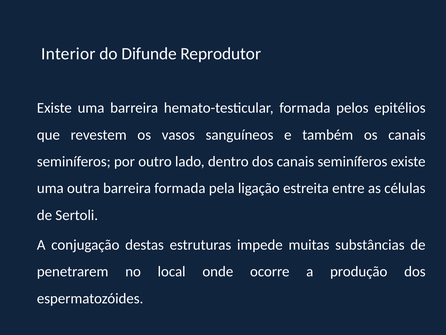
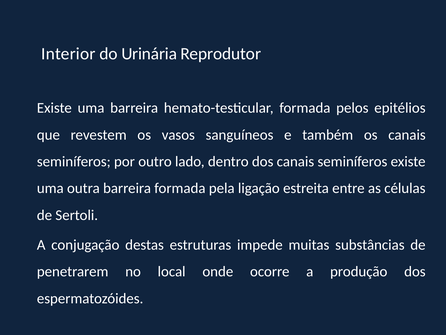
Difunde: Difunde -> Urinária
